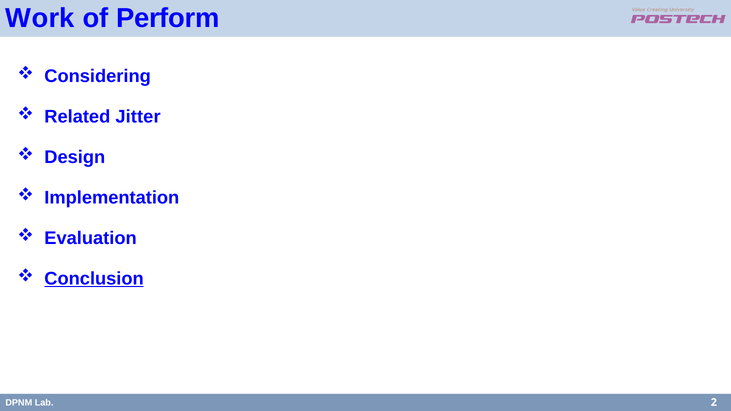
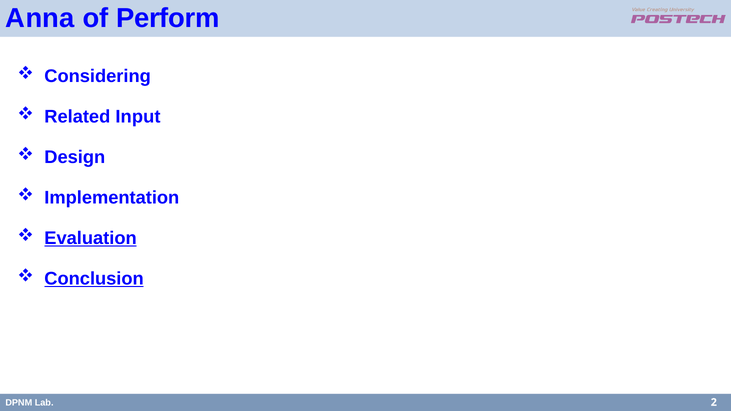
Work: Work -> Anna
Jitter: Jitter -> Input
Evaluation underline: none -> present
